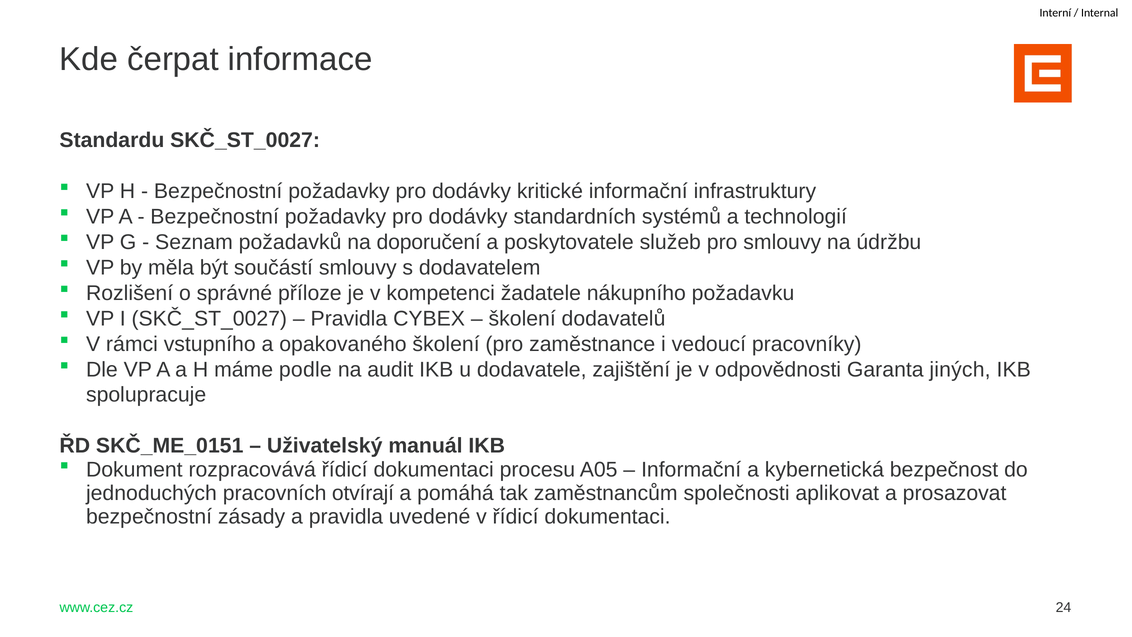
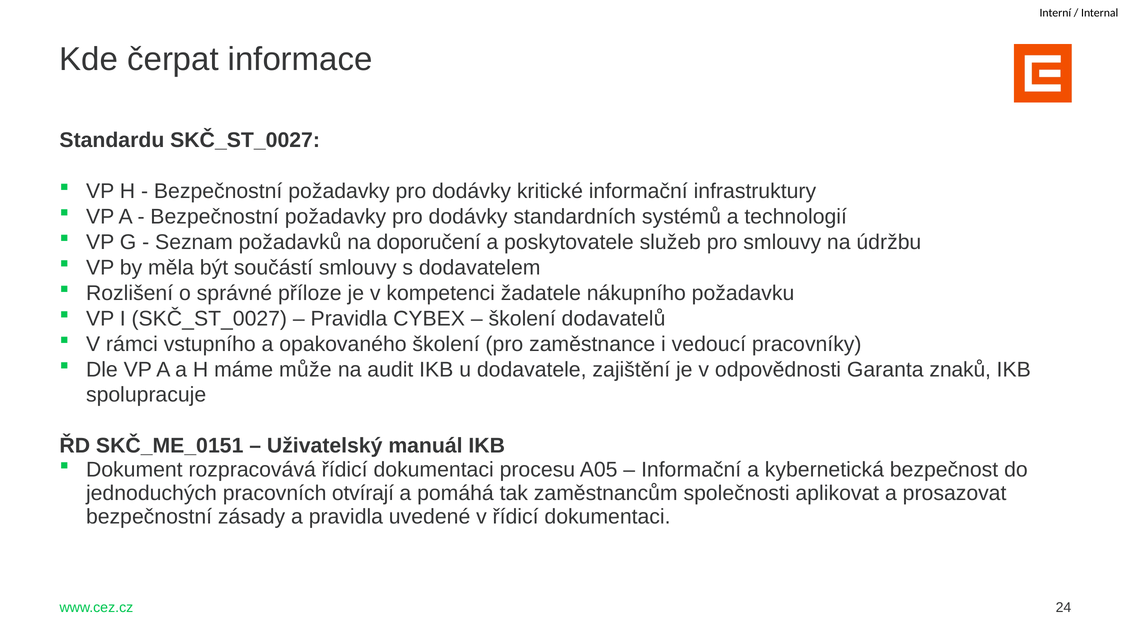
podle: podle -> může
jiných: jiných -> znaků
